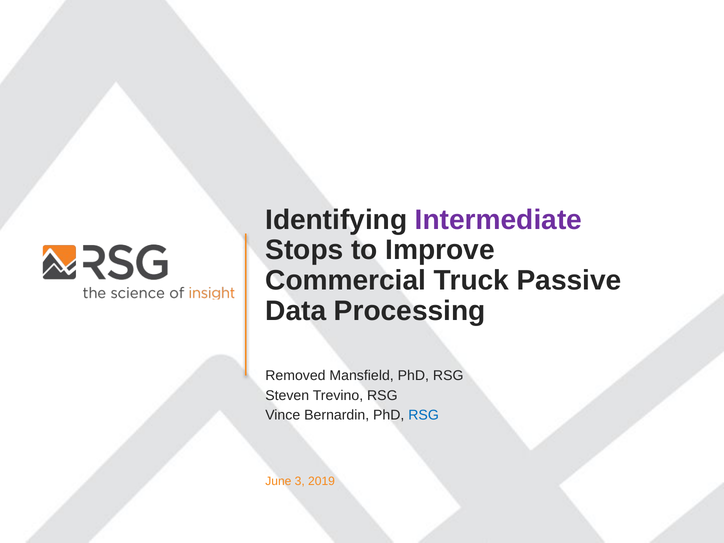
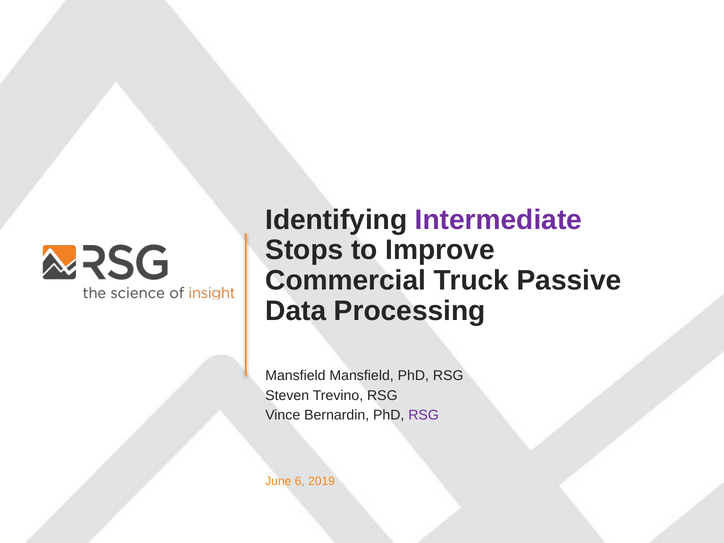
Removed at (295, 376): Removed -> Mansfield
RSG at (424, 415) colour: blue -> purple
3: 3 -> 6
